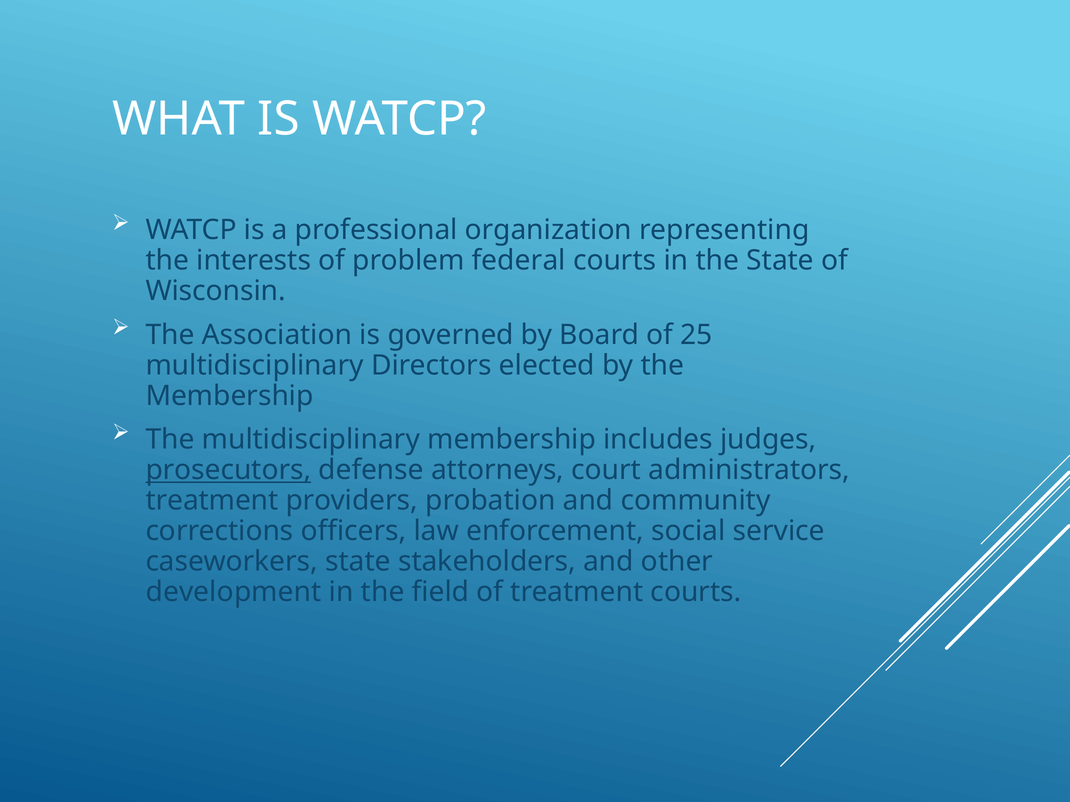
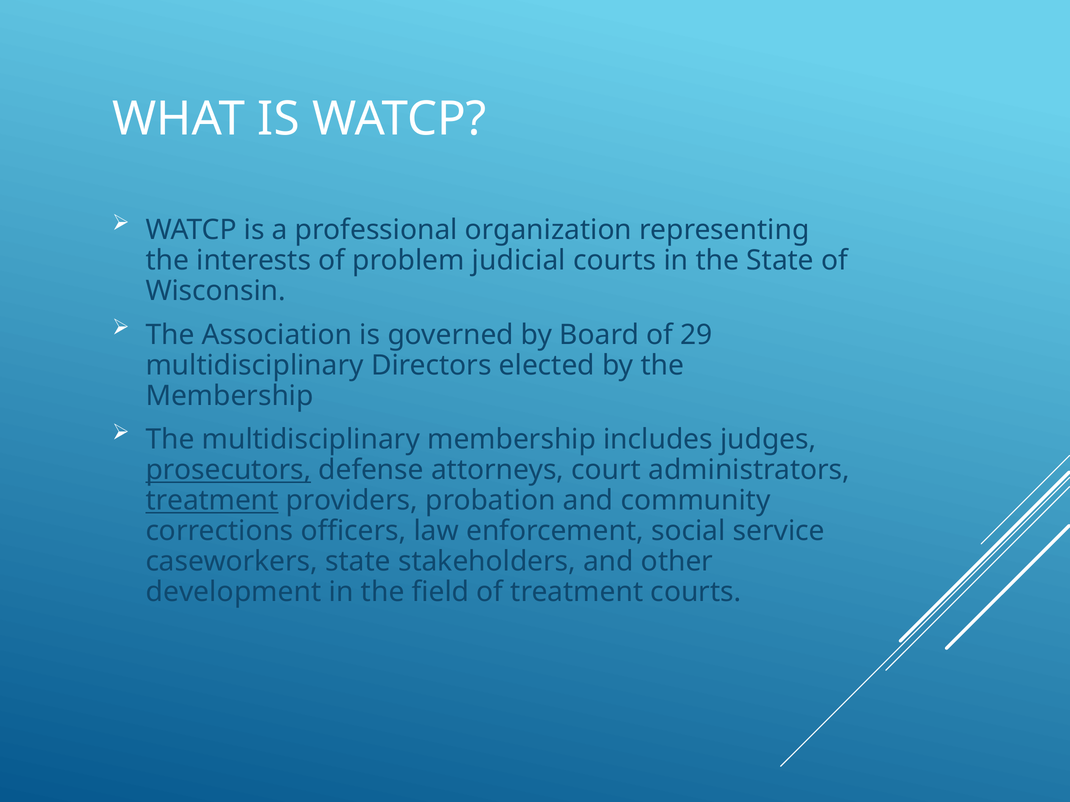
federal: federal -> judicial
25: 25 -> 29
treatment at (212, 501) underline: none -> present
